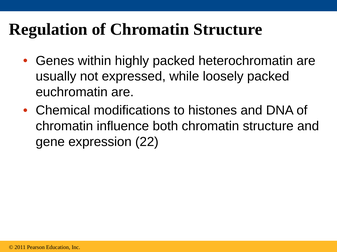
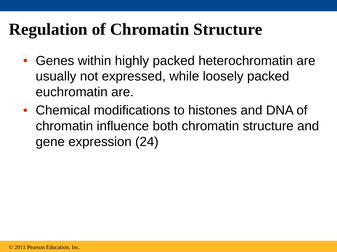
22: 22 -> 24
